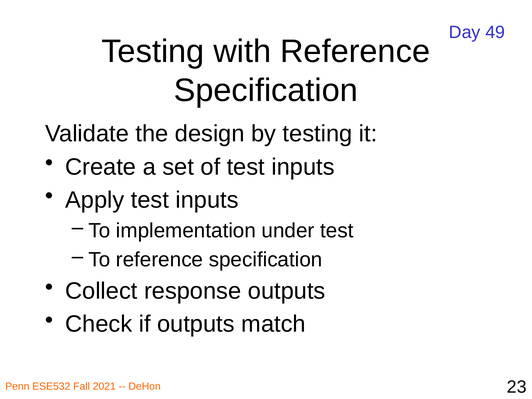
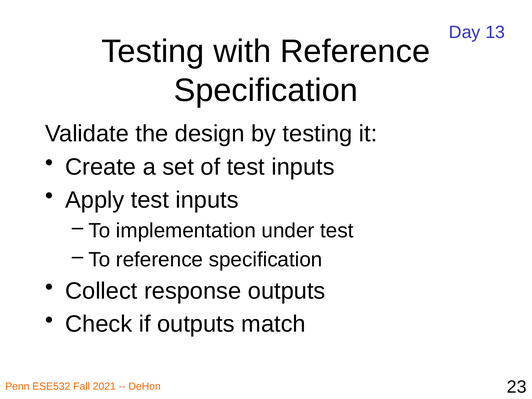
49: 49 -> 13
